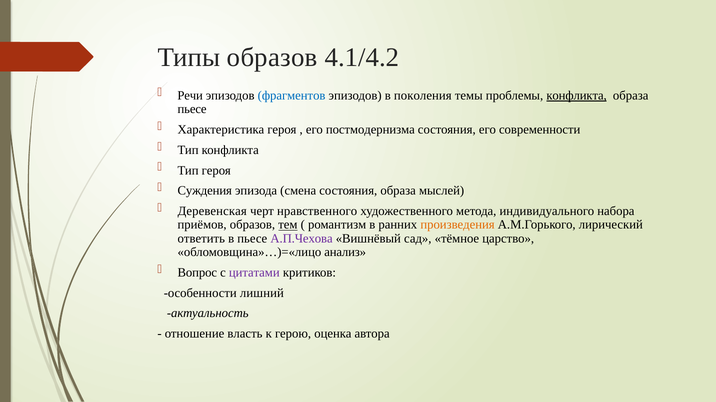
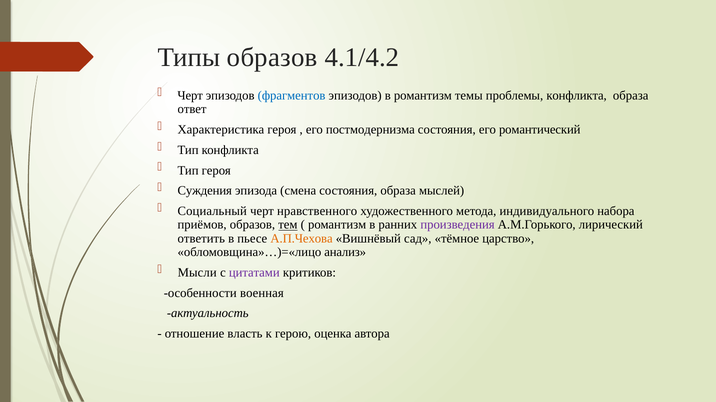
Речи at (190, 96): Речи -> Черт
в поколения: поколения -> романтизм
конфликта at (577, 96) underline: present -> none
пьесе at (192, 109): пьесе -> ответ
современности: современности -> романтический
Деревенская: Деревенская -> Социальный
произведения colour: orange -> purple
А.П.Чехова colour: purple -> orange
Вопрос: Вопрос -> Мысли
лишний: лишний -> военная
